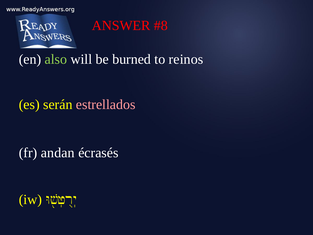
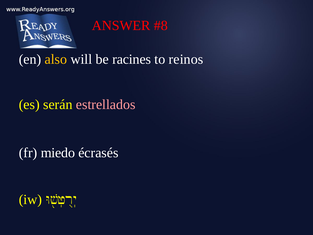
also colour: light green -> yellow
burned: burned -> racines
andan: andan -> miedo
